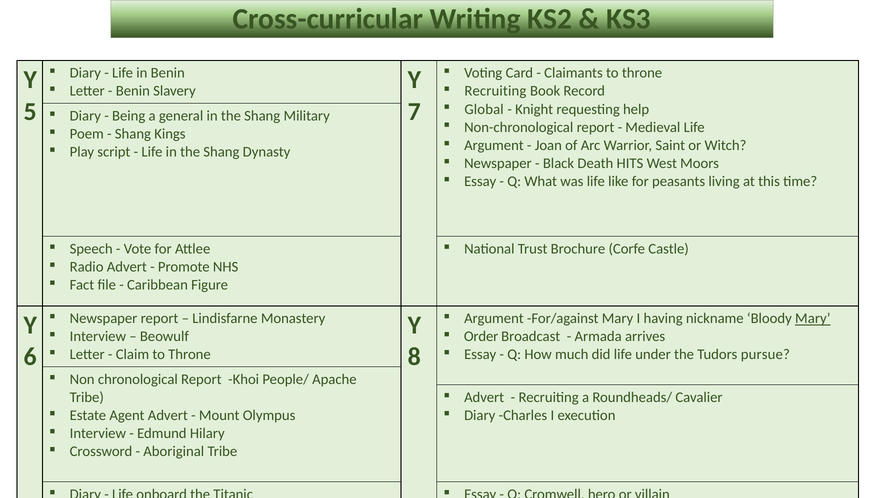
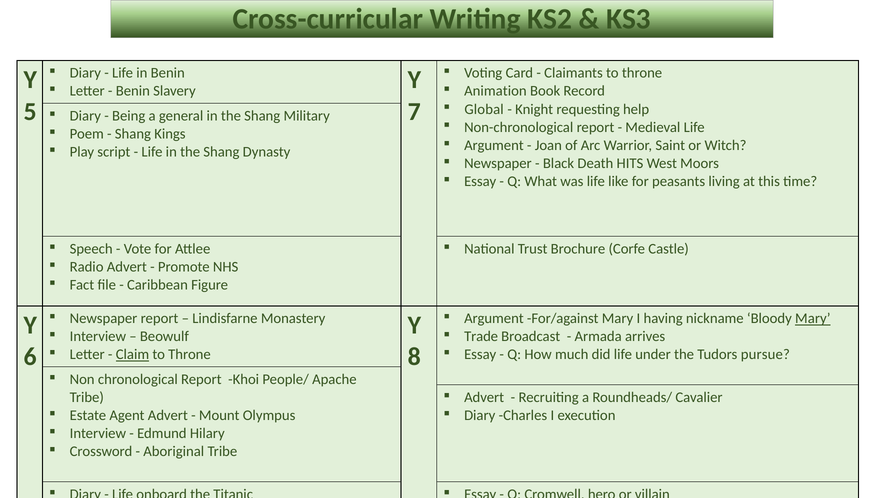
Recruiting at (495, 91): Recruiting -> Animation
Order: Order -> Trade
Claim underline: none -> present
